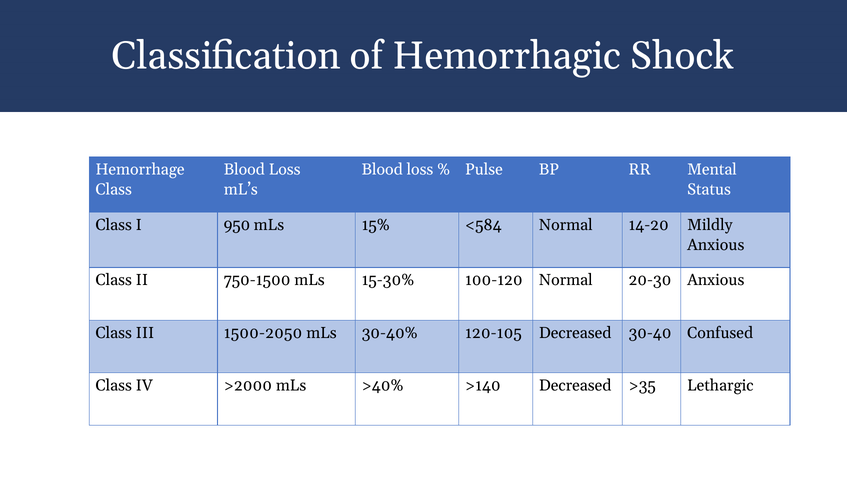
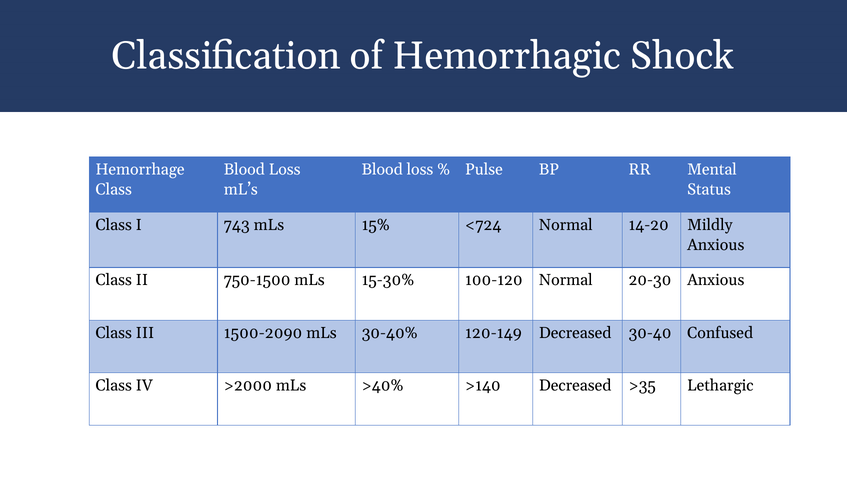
950: 950 -> 743
<584: <584 -> <724
1500-2050: 1500-2050 -> 1500-2090
120-105: 120-105 -> 120-149
